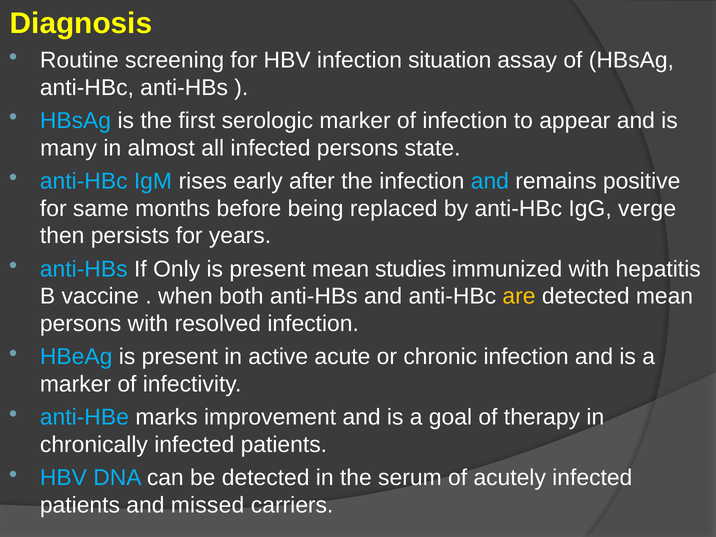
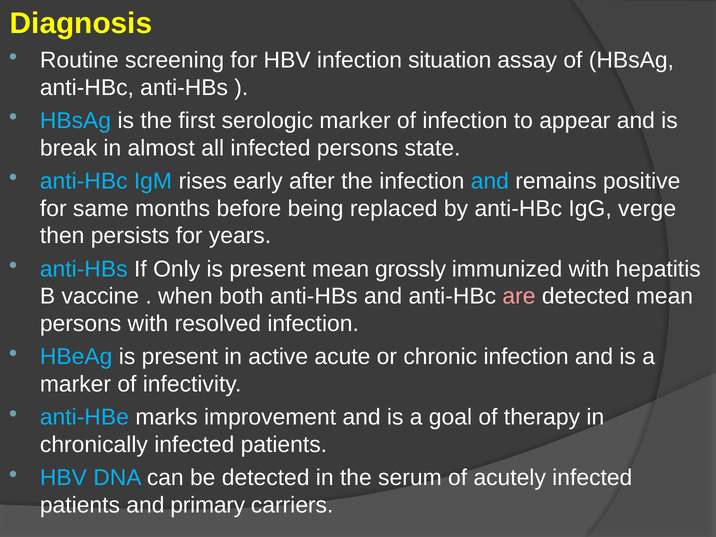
many: many -> break
studies: studies -> grossly
are colour: yellow -> pink
missed: missed -> primary
